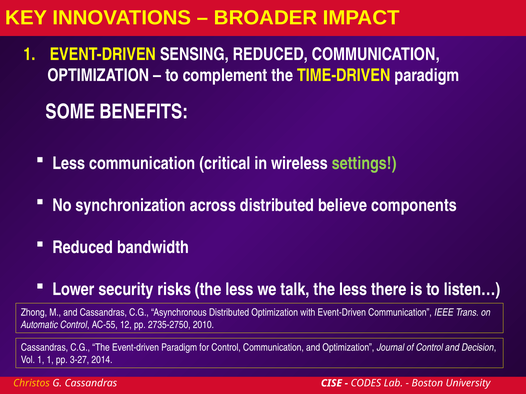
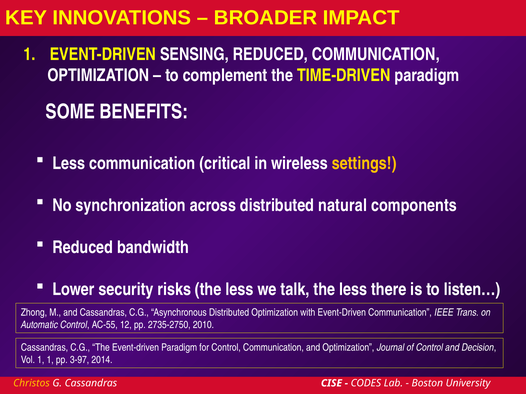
settings colour: light green -> yellow
believe: believe -> natural
3-27: 3-27 -> 3-97
